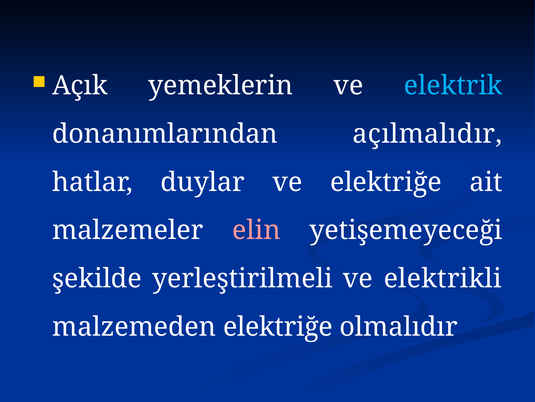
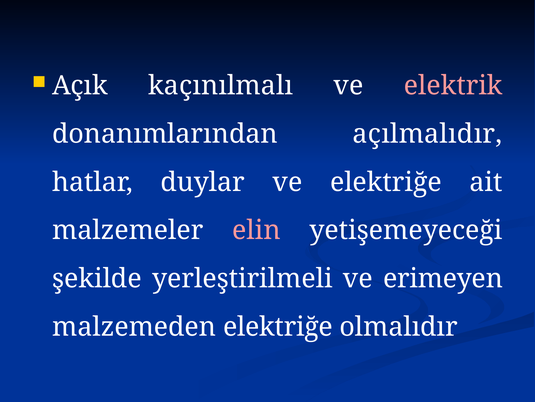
yemeklerin: yemeklerin -> kaçınılmalı
elektrik colour: light blue -> pink
elektrikli: elektrikli -> erimeyen
